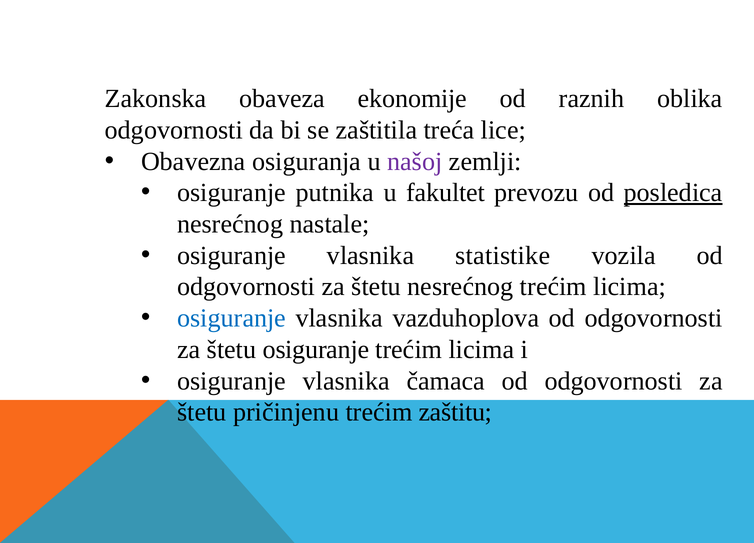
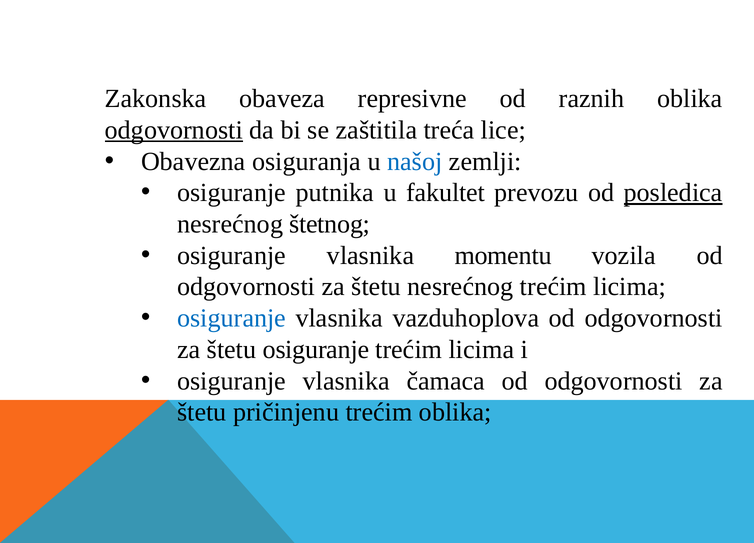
ekonomije: ekonomije -> represivne
odgovornosti at (174, 130) underline: none -> present
našoj colour: purple -> blue
nastale: nastale -> štetnog
statistike: statistike -> momentu
trećim zaštitu: zaštitu -> oblika
